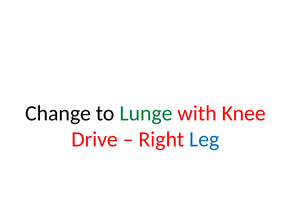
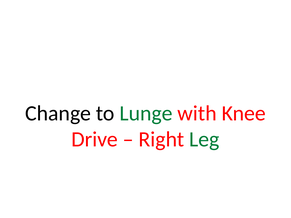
Leg colour: blue -> green
